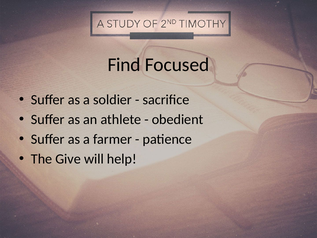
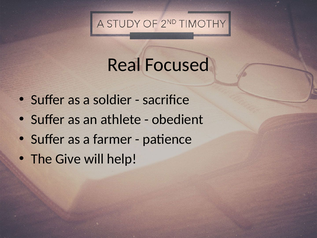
Find: Find -> Real
